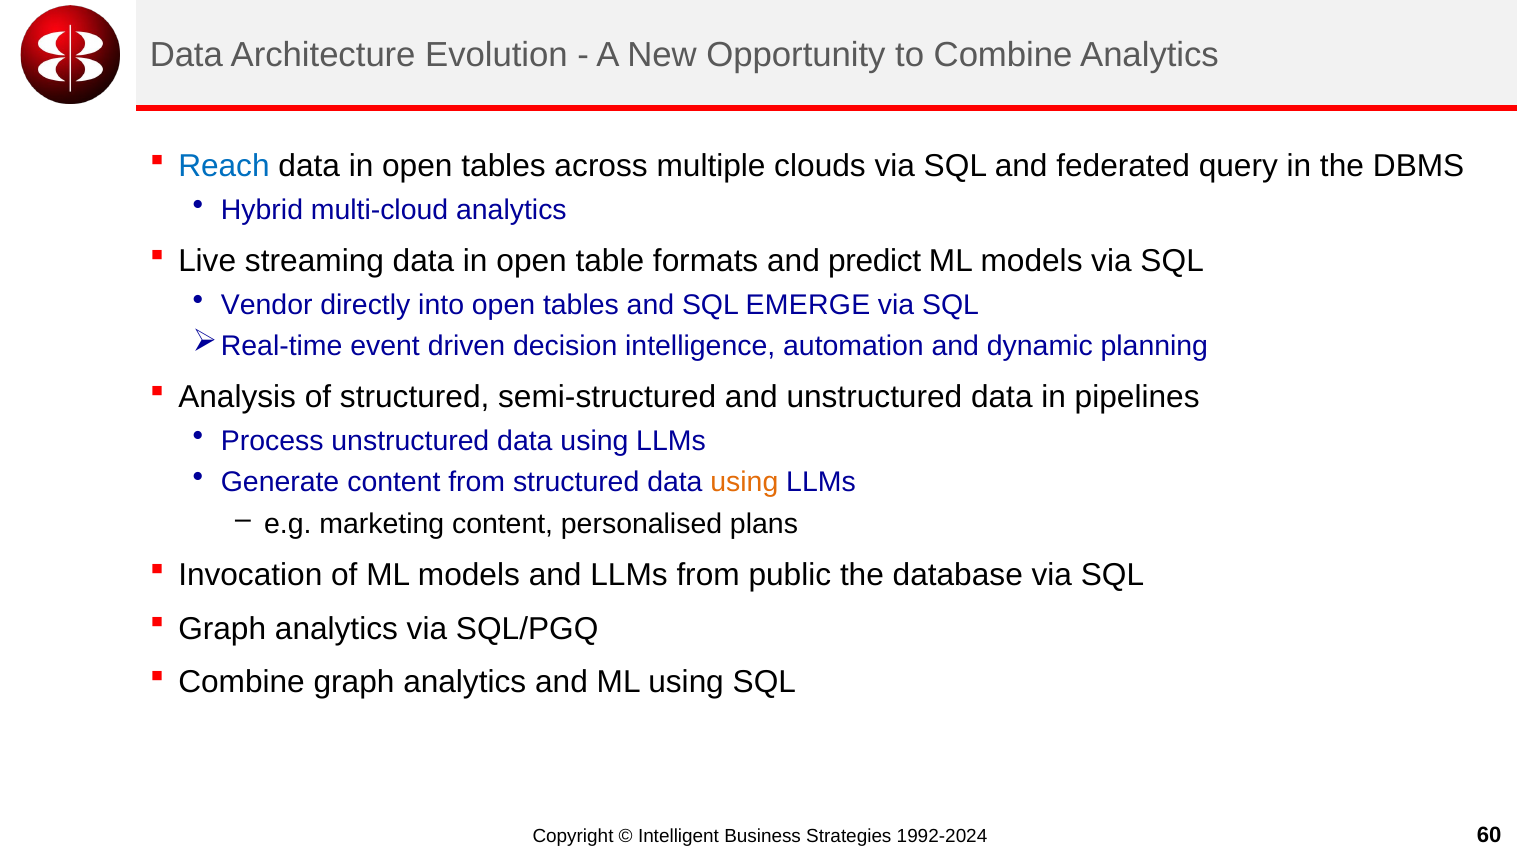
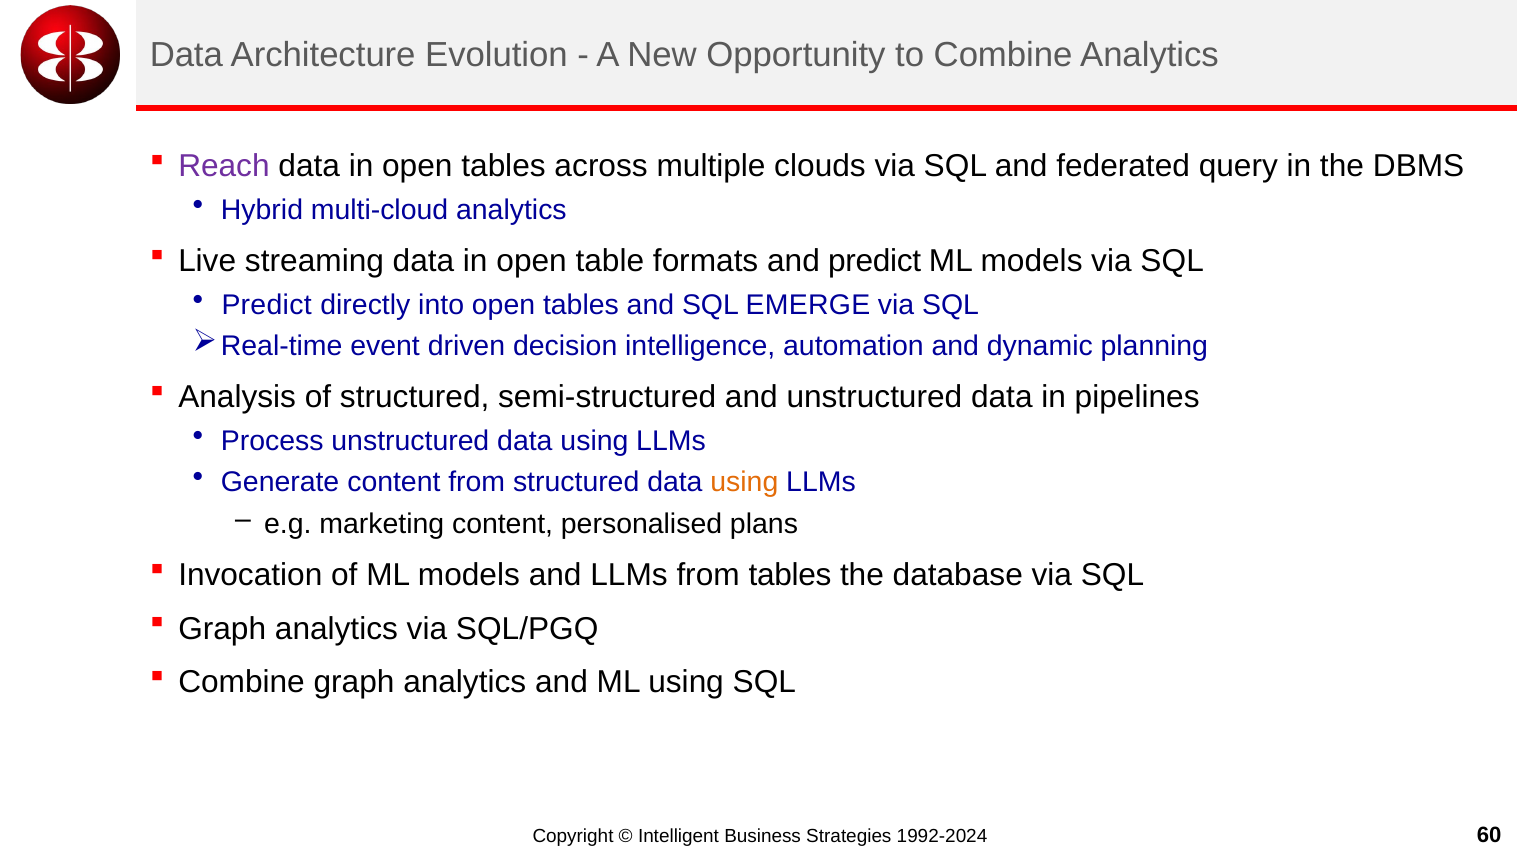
Reach colour: blue -> purple
Vendor at (267, 305): Vendor -> Predict
from public: public -> tables
